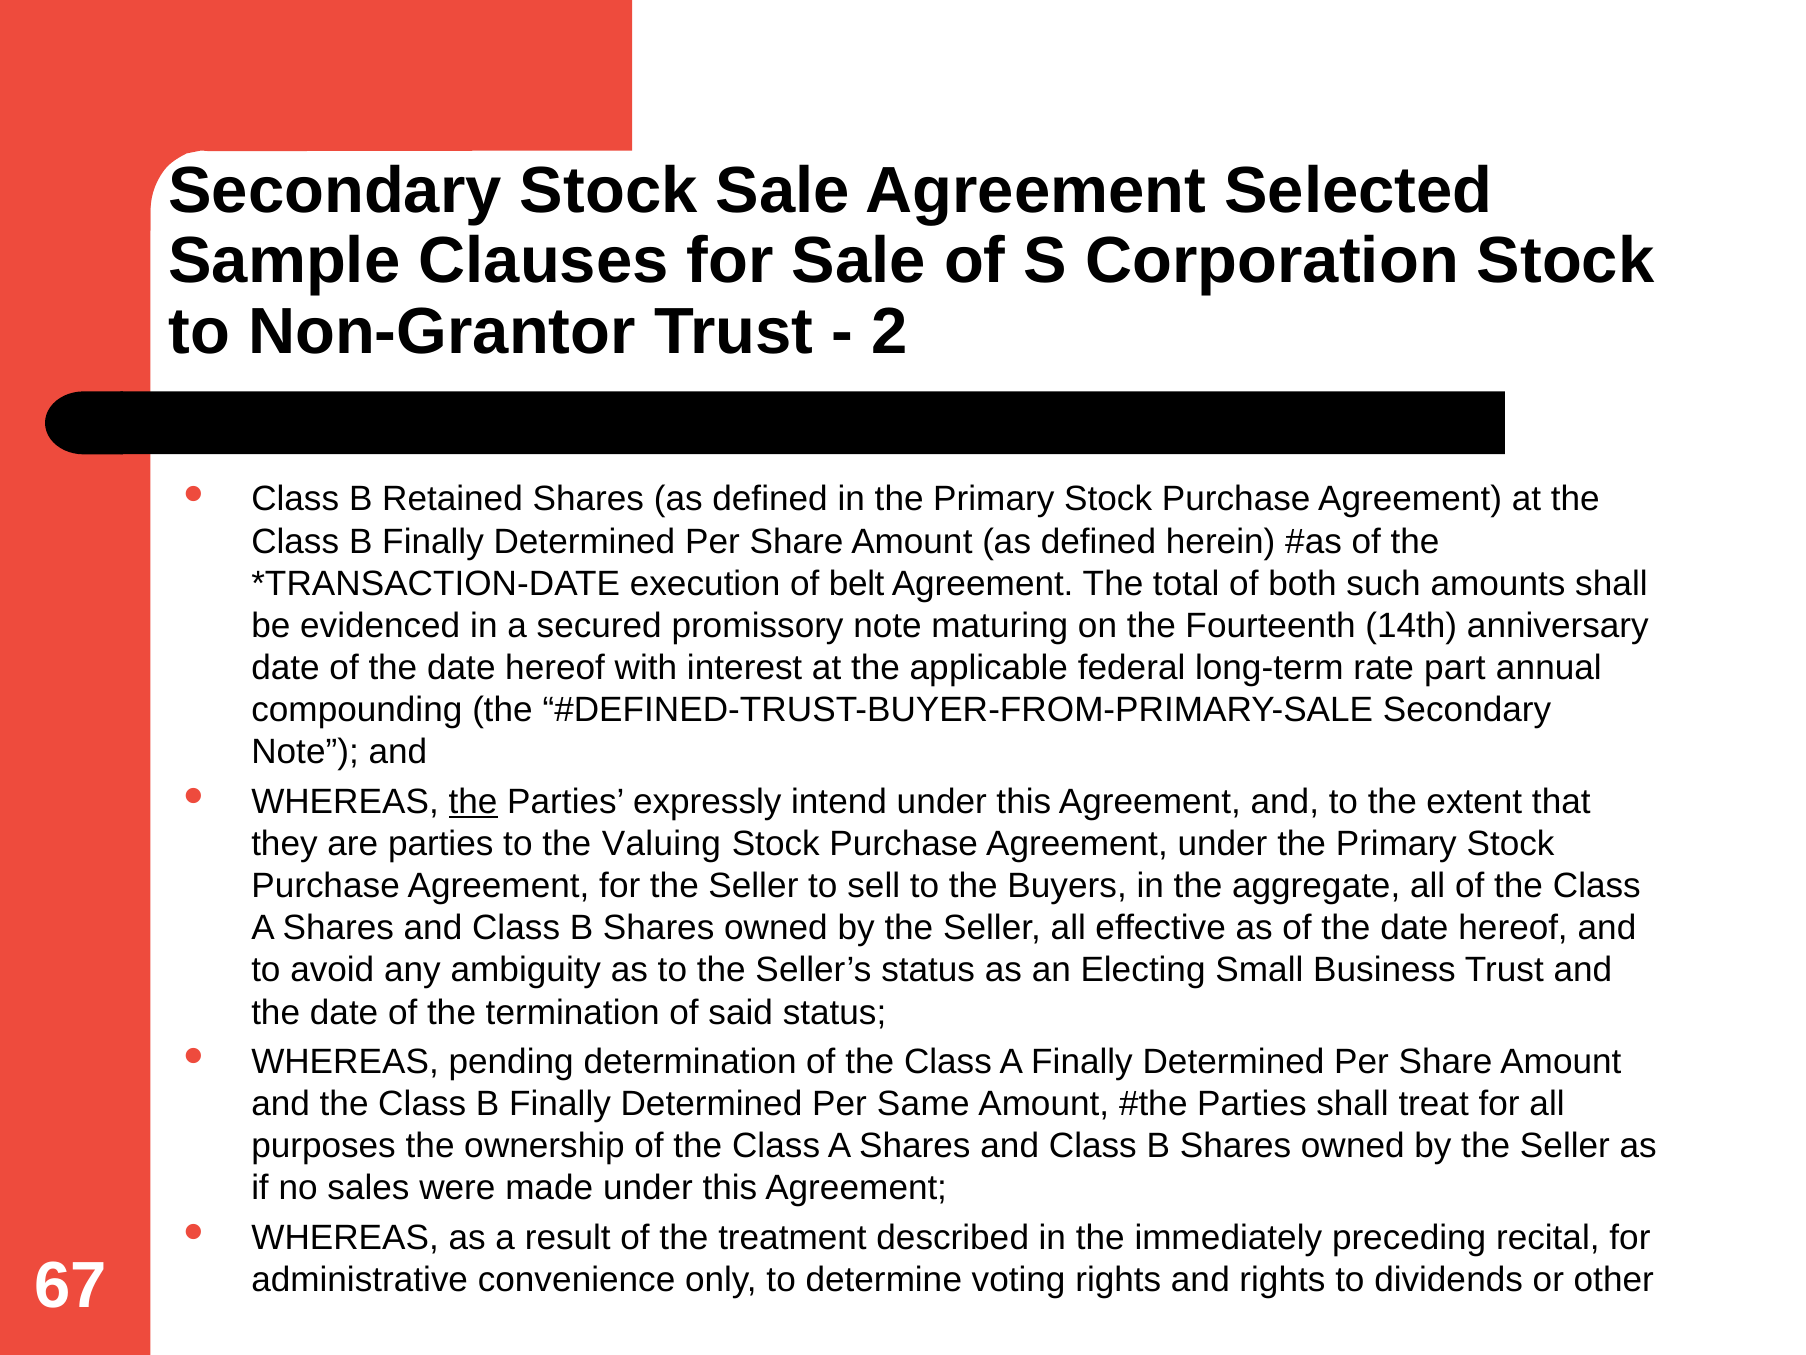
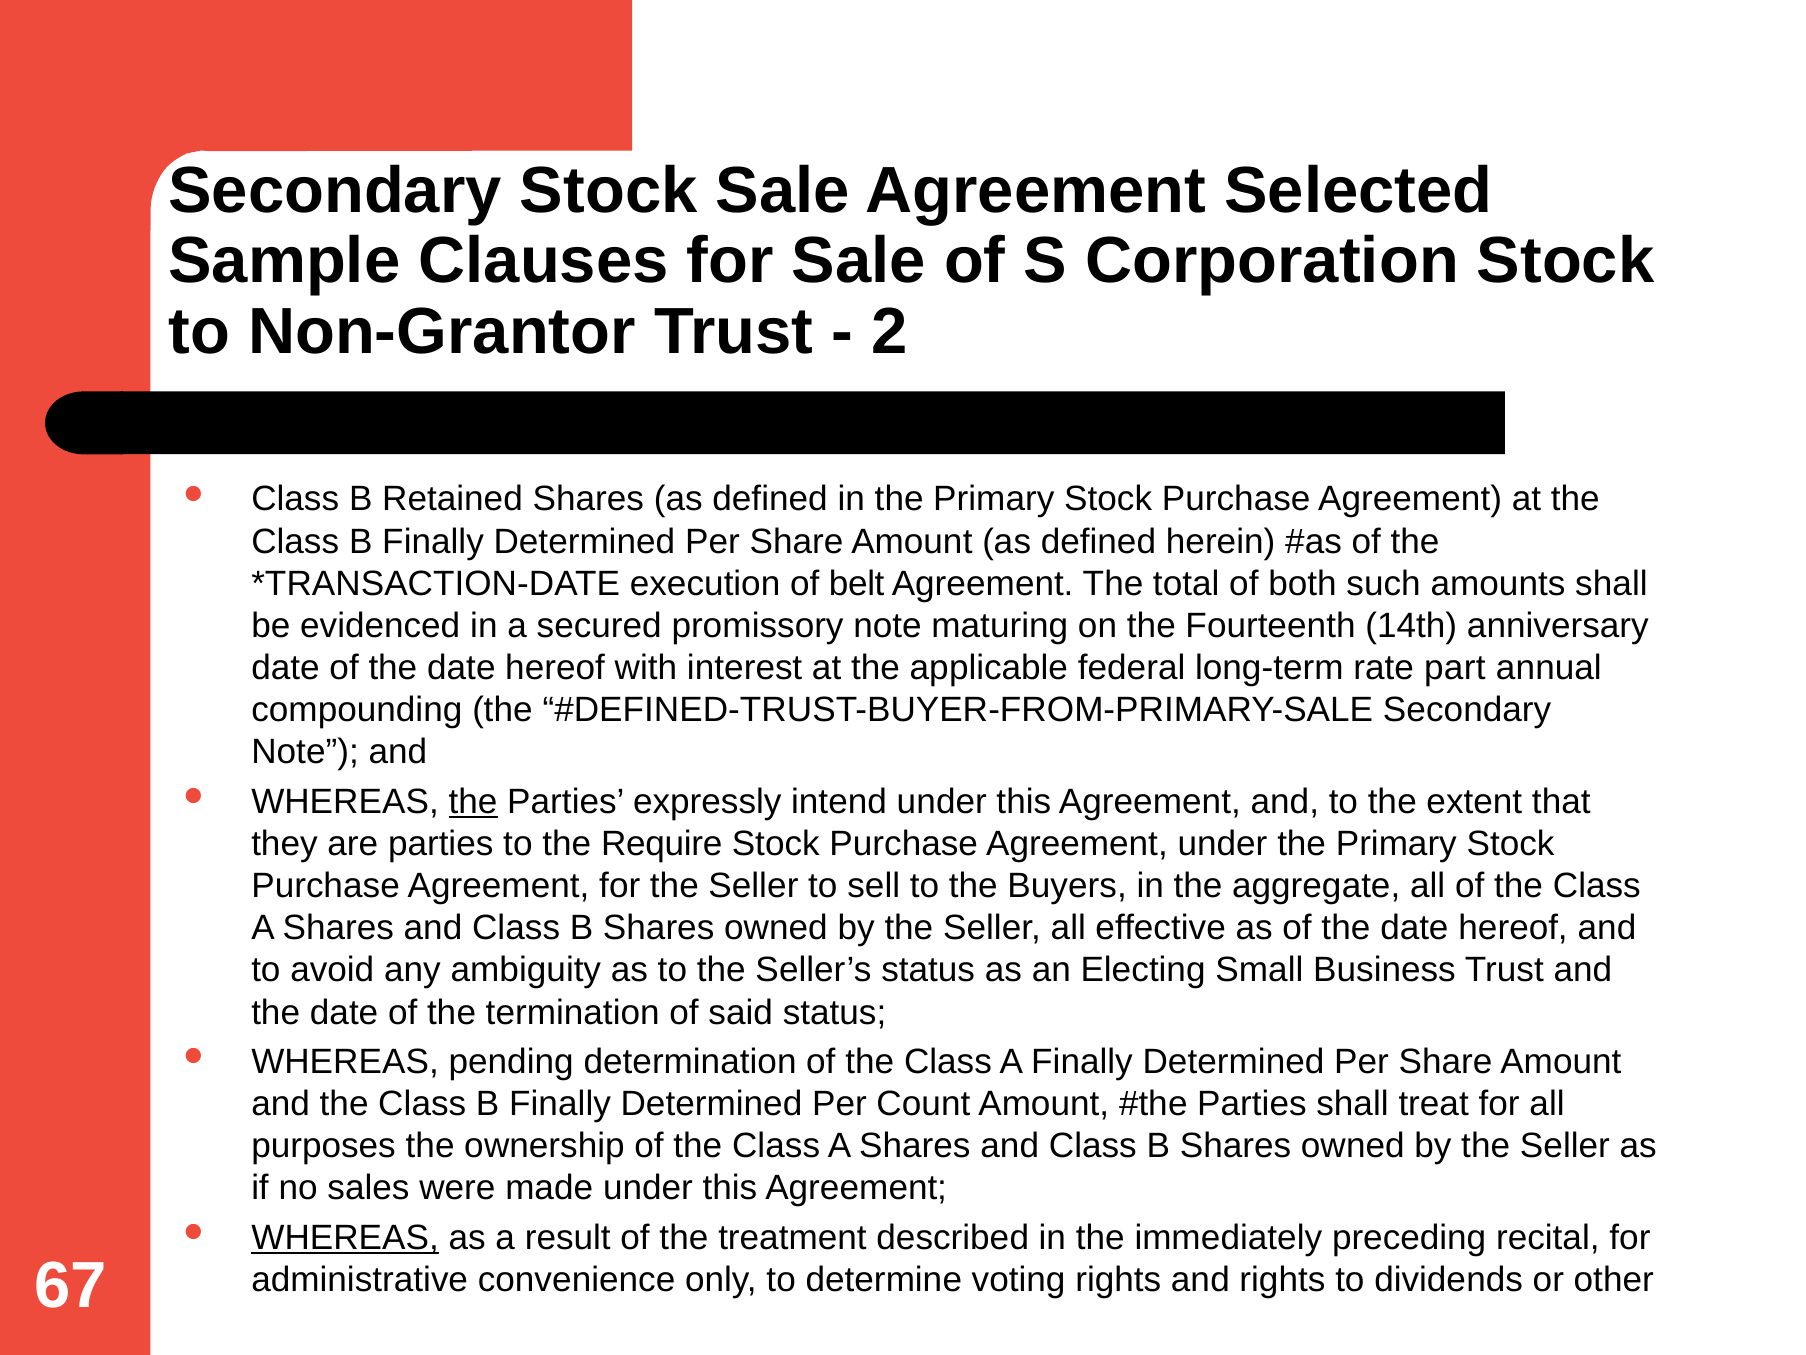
Valuing: Valuing -> Require
Same: Same -> Count
WHEREAS at (345, 1237) underline: none -> present
